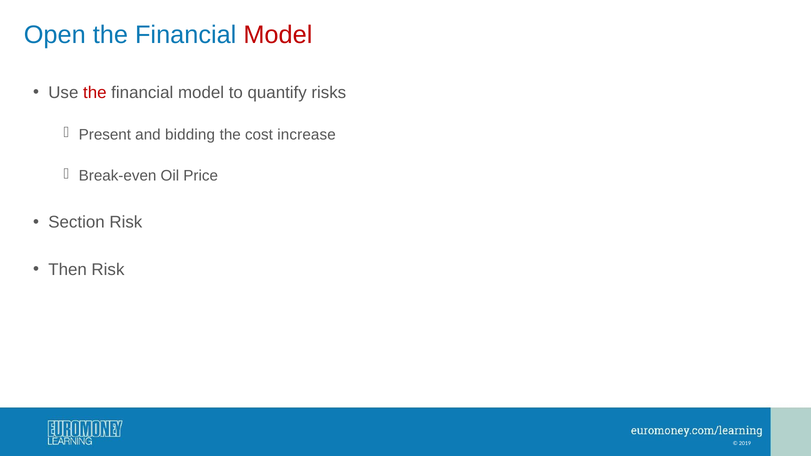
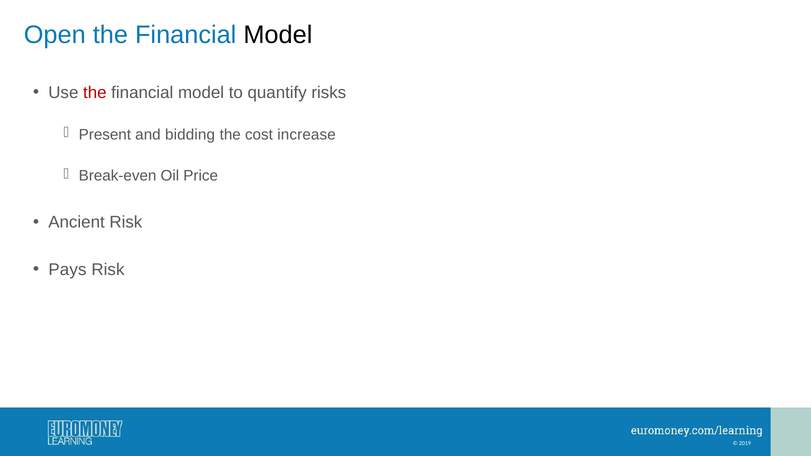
Model at (278, 35) colour: red -> black
Section: Section -> Ancient
Then: Then -> Pays
